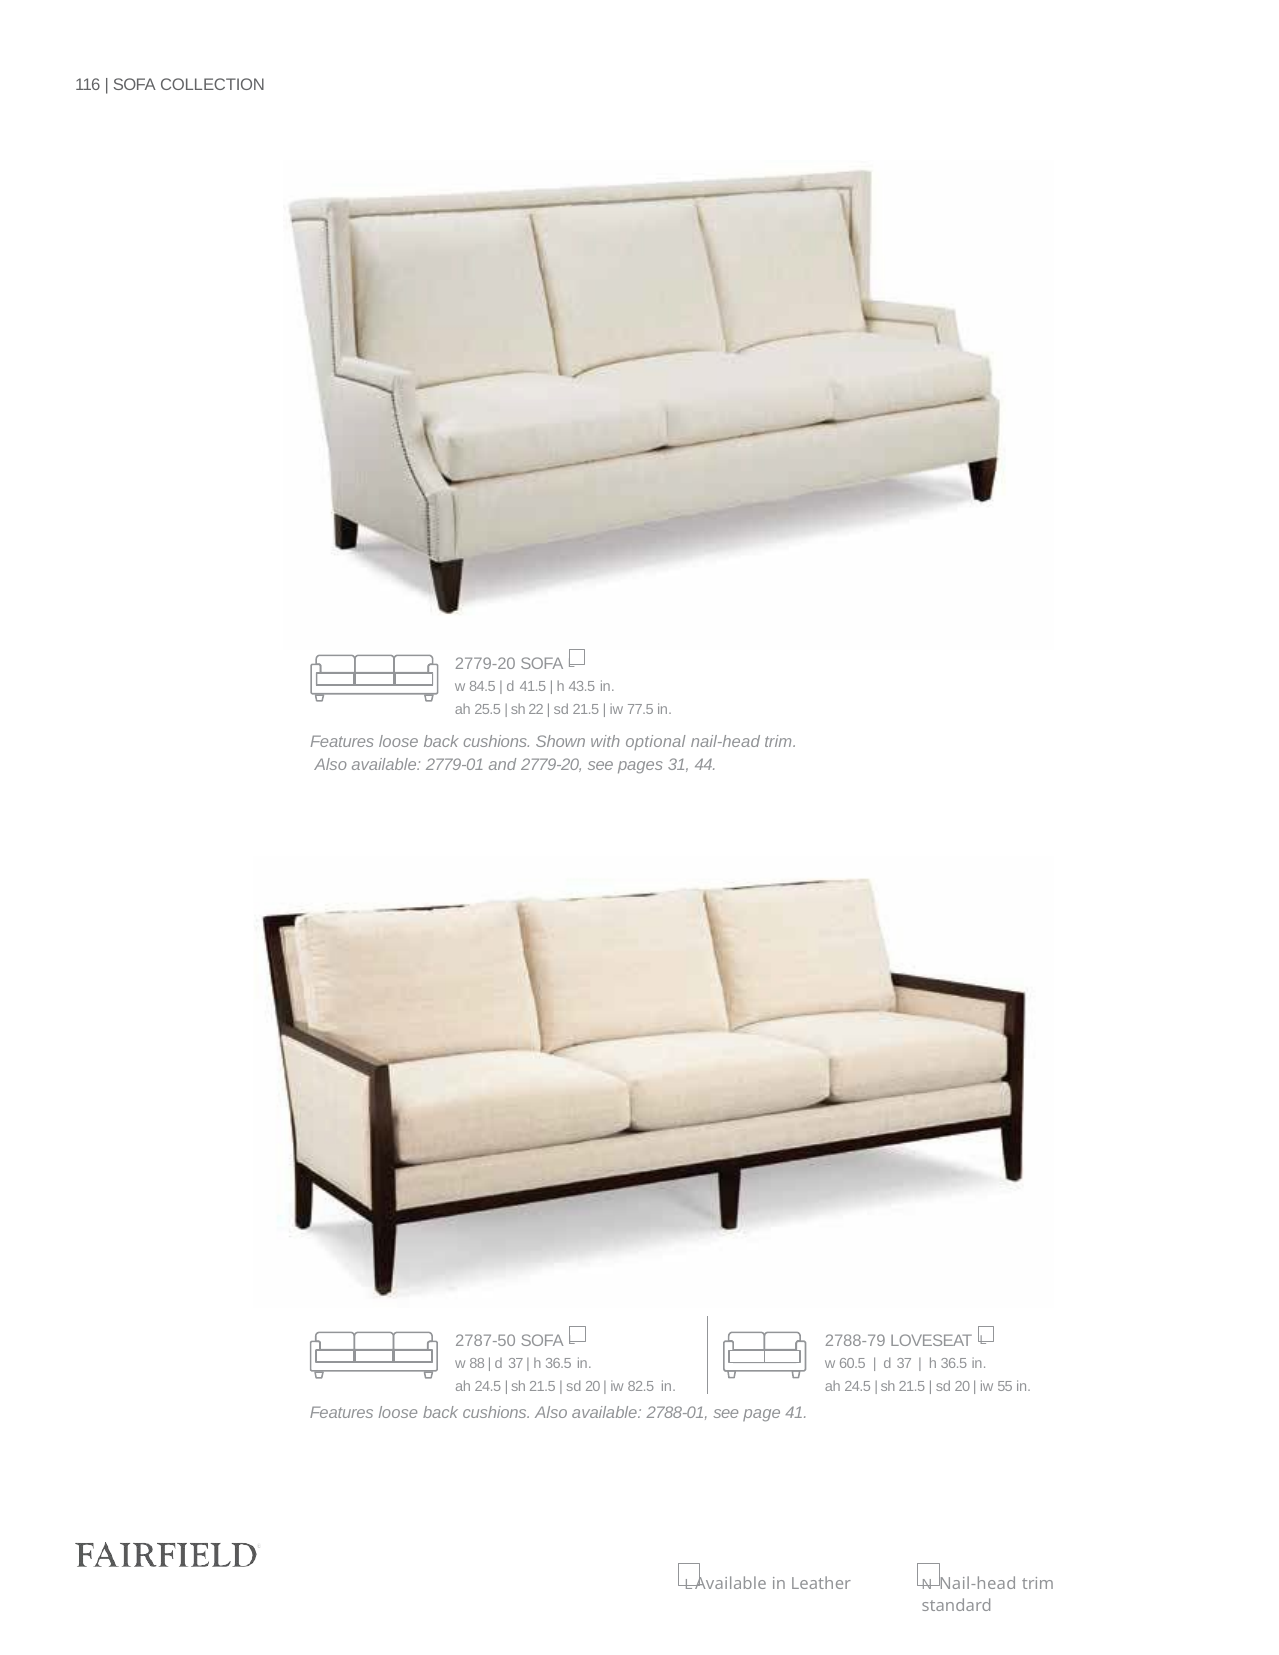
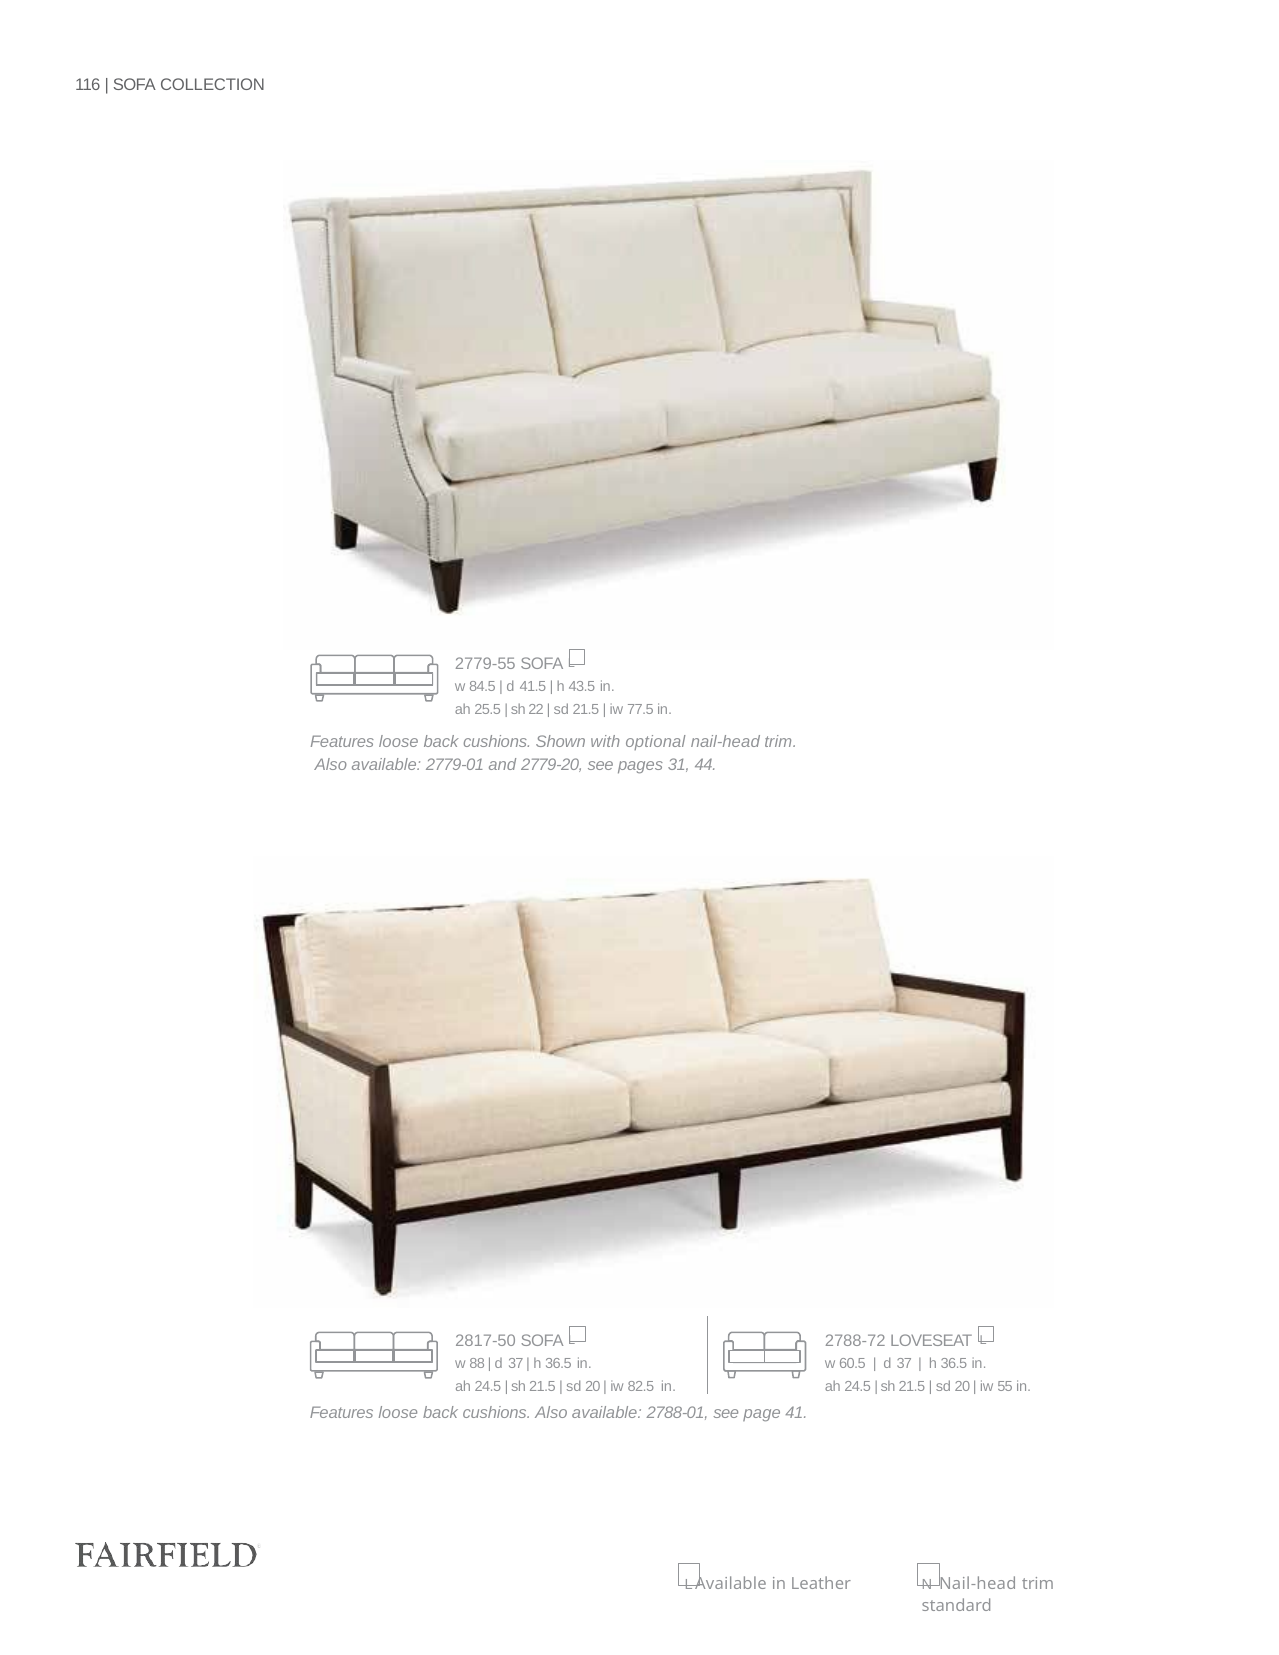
2779-20 at (485, 664): 2779-20 -> 2779-55
2787-50: 2787-50 -> 2817-50
2788-79: 2788-79 -> 2788-72
